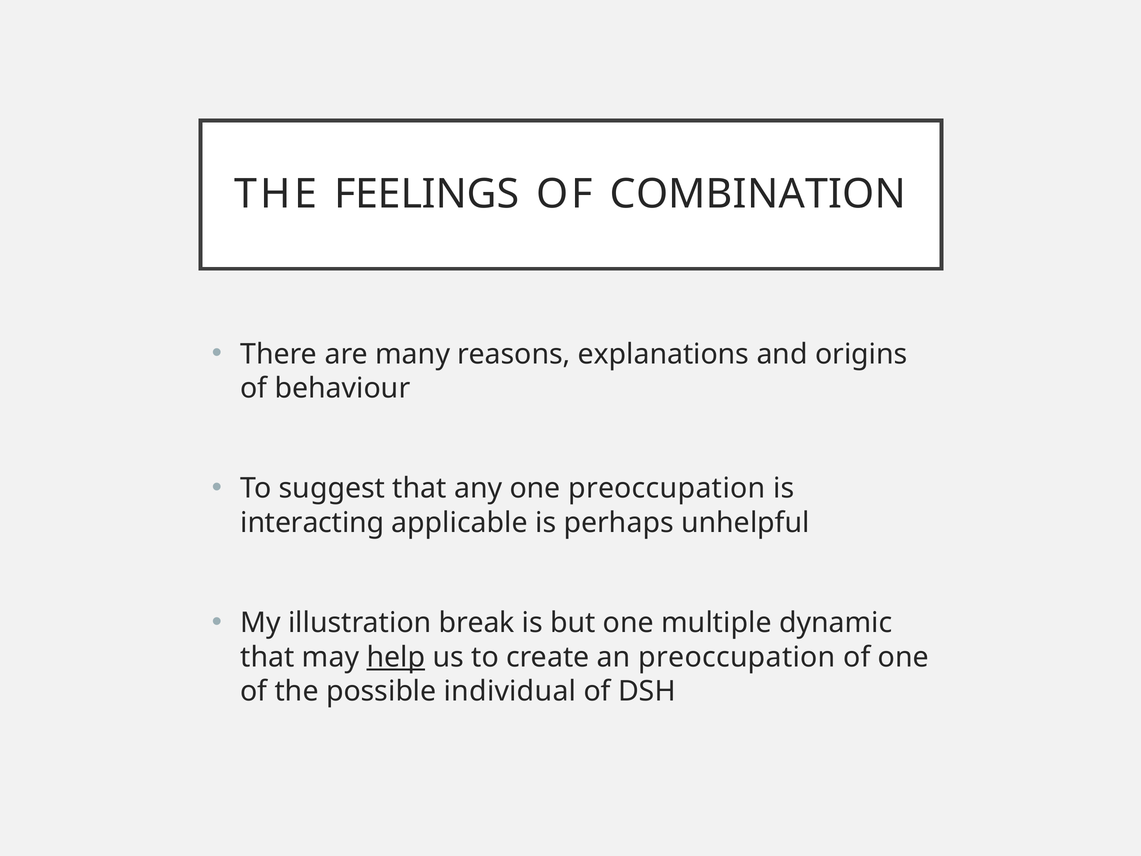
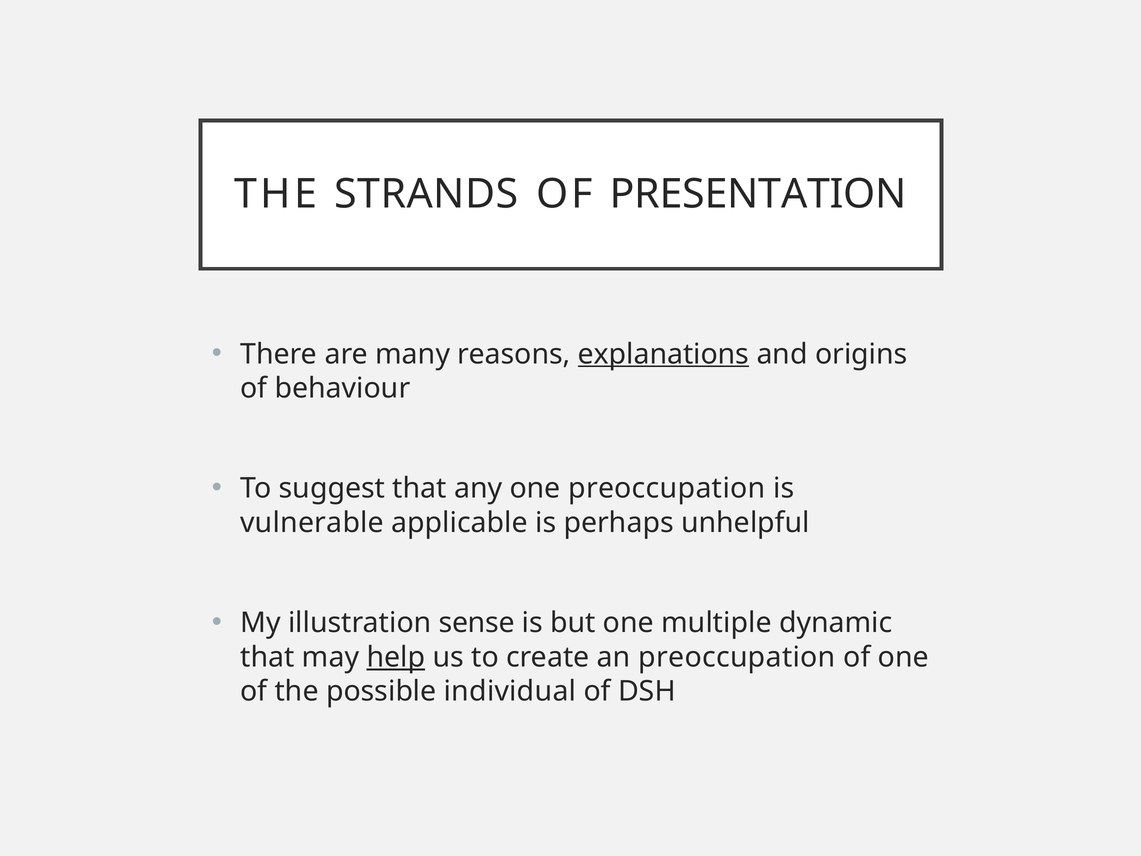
FEELINGS: FEELINGS -> STRANDS
COMBINATION: COMBINATION -> PRESENTATION
explanations underline: none -> present
interacting: interacting -> vulnerable
break: break -> sense
